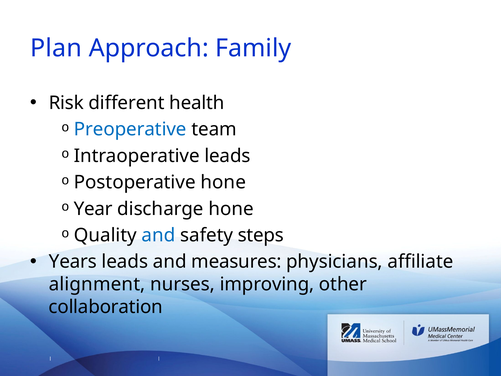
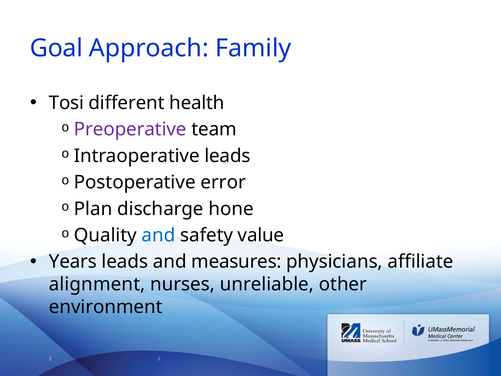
Plan: Plan -> Goal
Risk: Risk -> Tosi
Preoperative colour: blue -> purple
Postoperative hone: hone -> error
Year: Year -> Plan
steps: steps -> value
improving: improving -> unreliable
collaboration: collaboration -> environment
